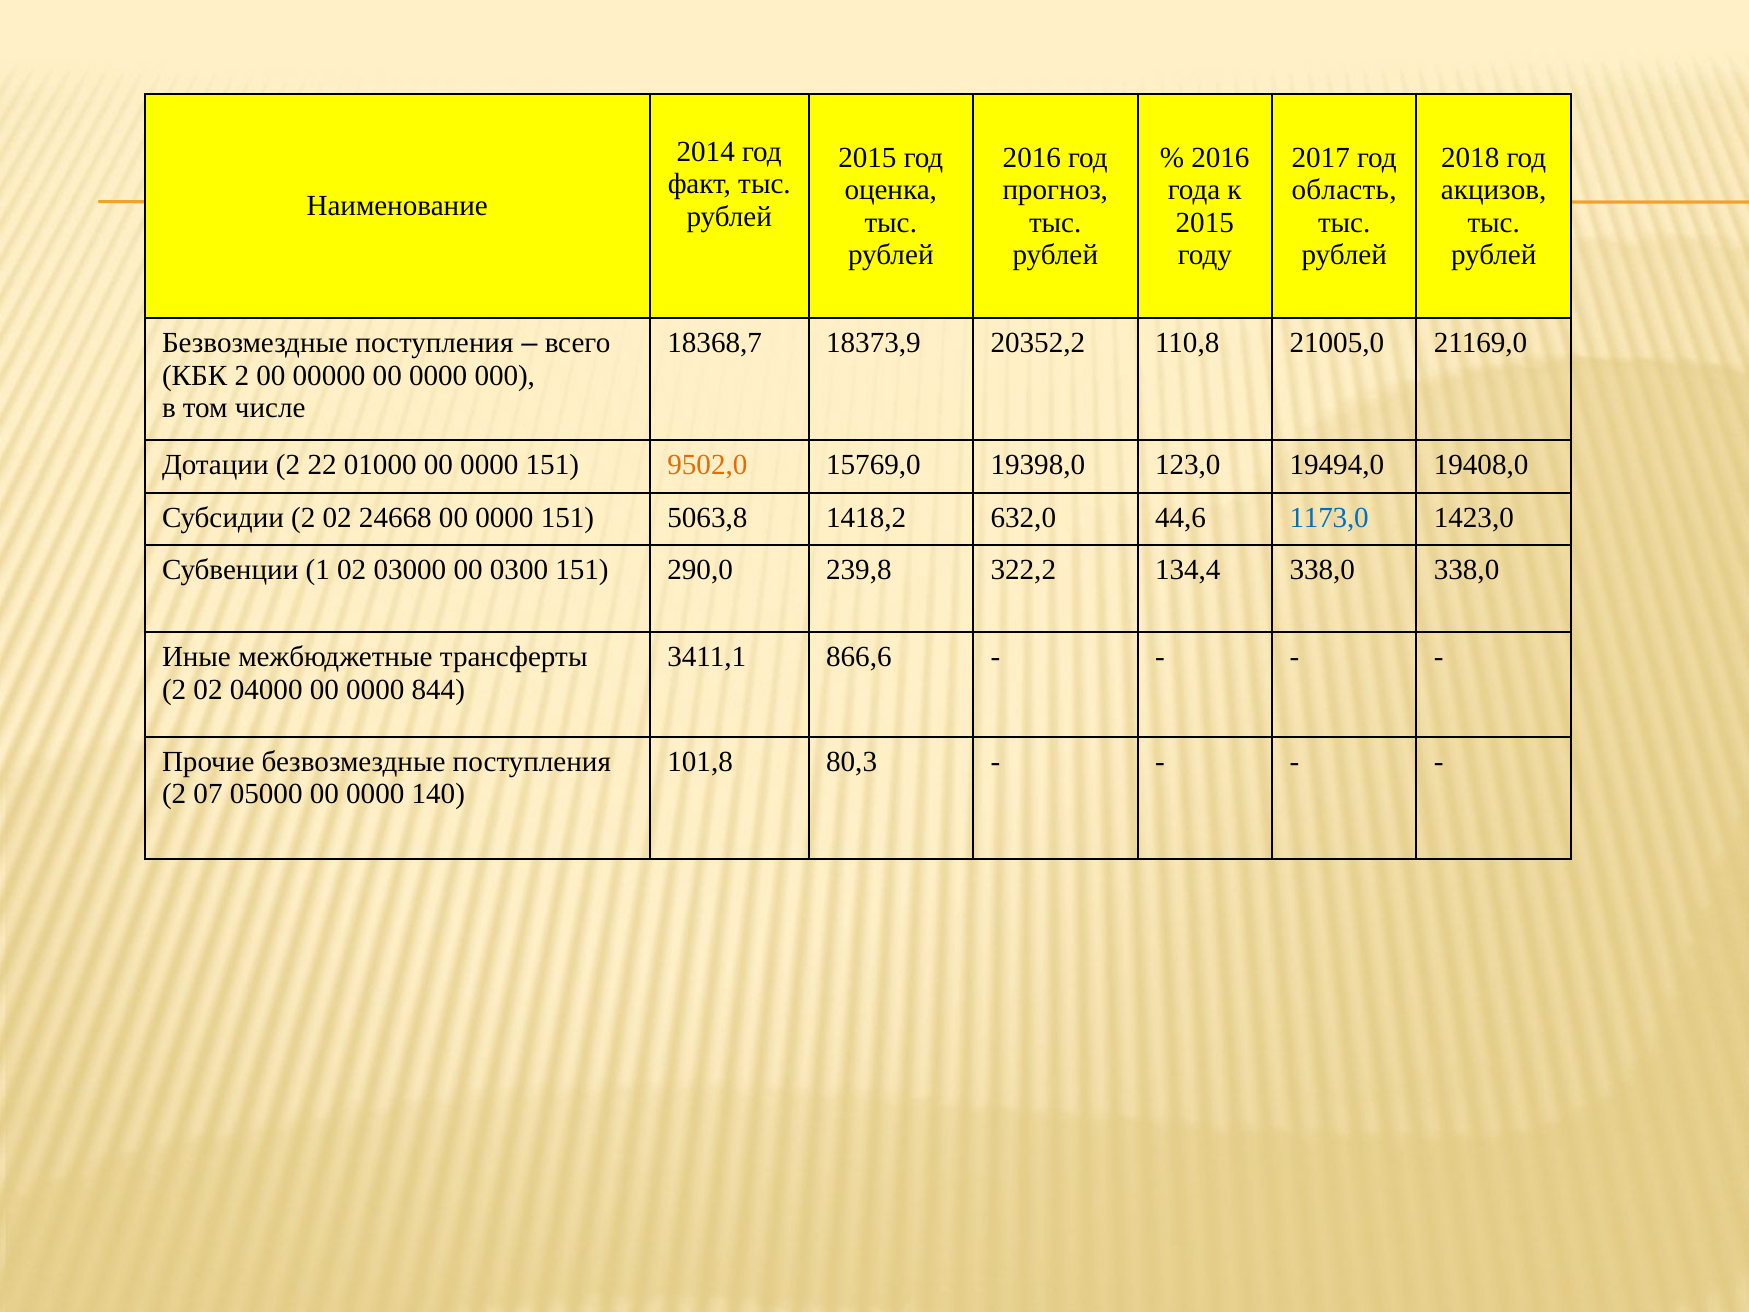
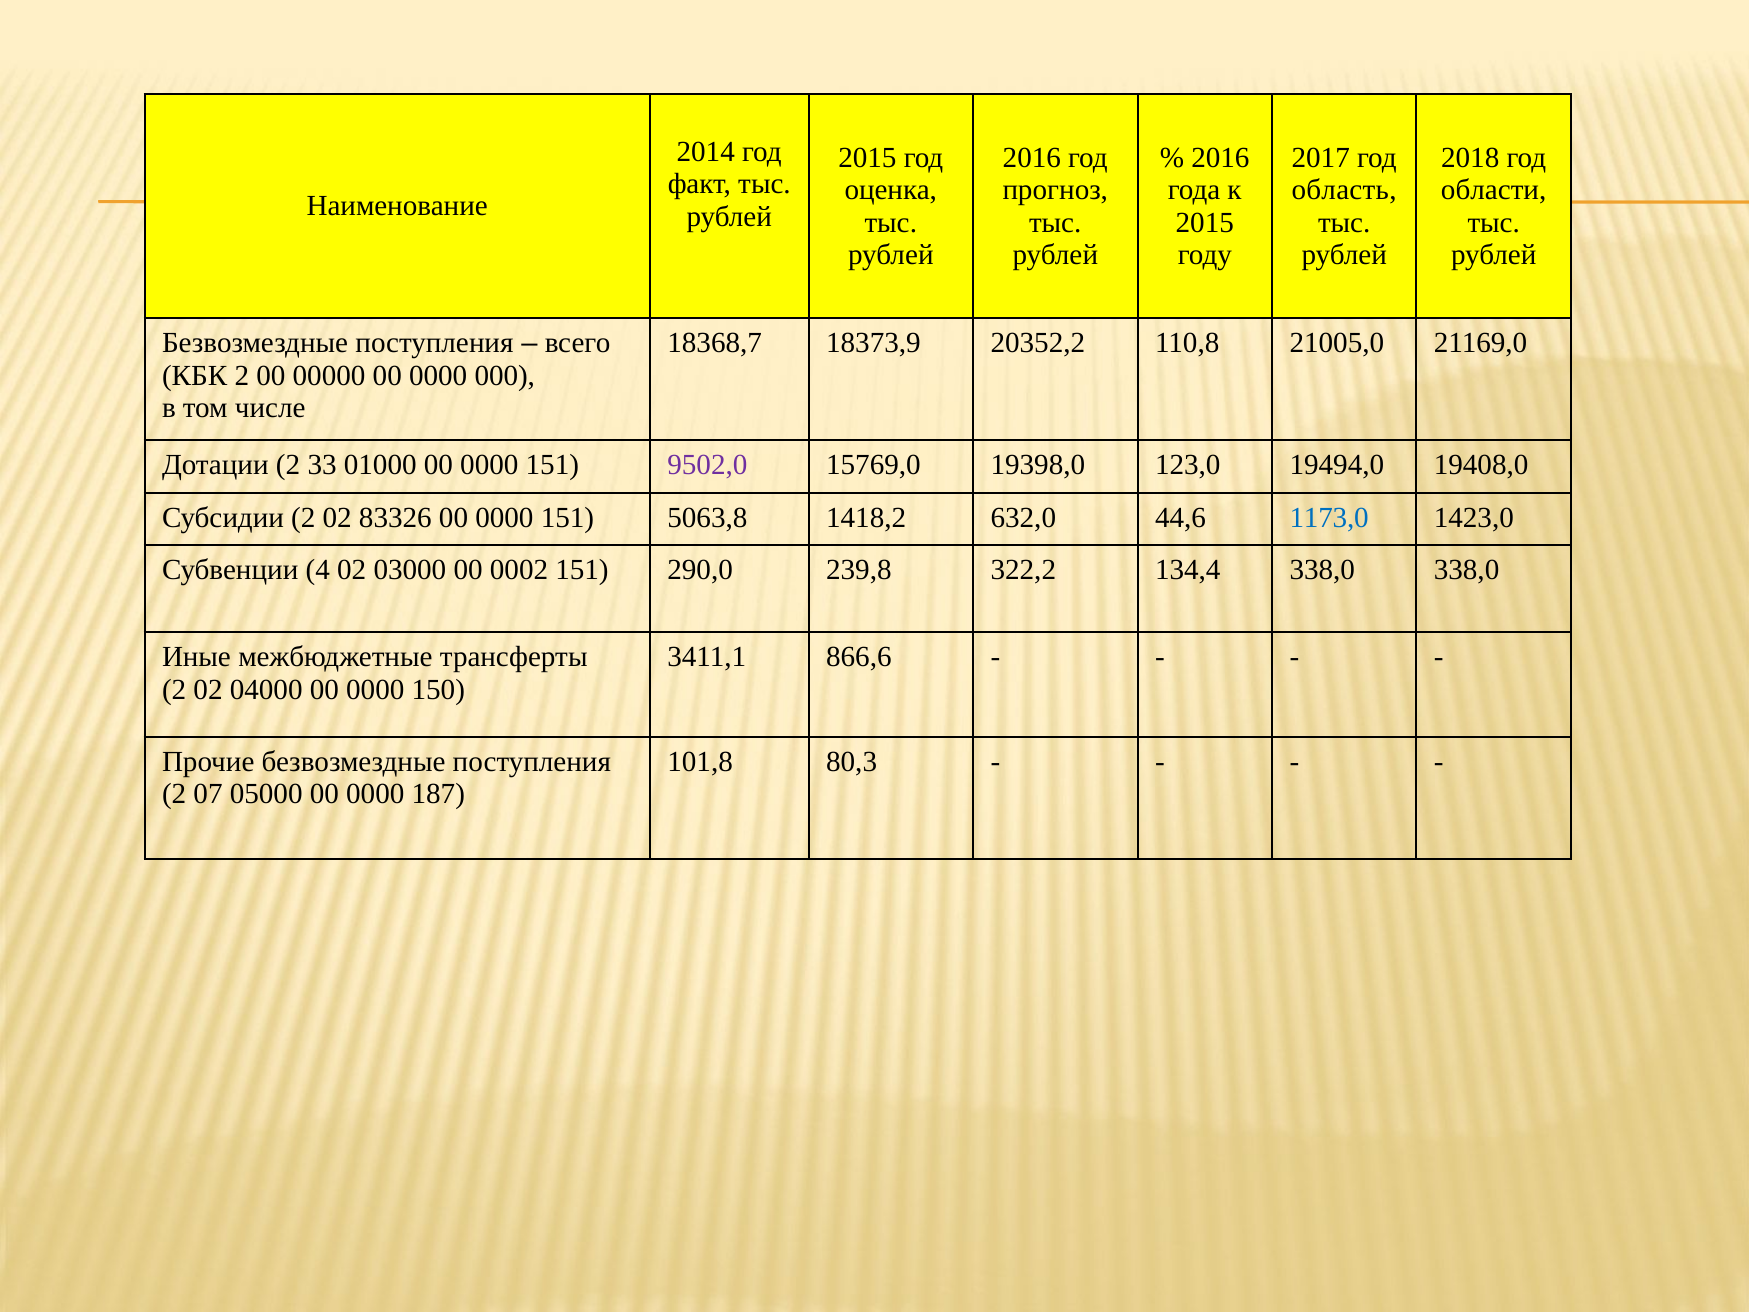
акцизов: акцизов -> области
22: 22 -> 33
9502,0 colour: orange -> purple
24668: 24668 -> 83326
1: 1 -> 4
0300: 0300 -> 0002
844: 844 -> 150
140: 140 -> 187
